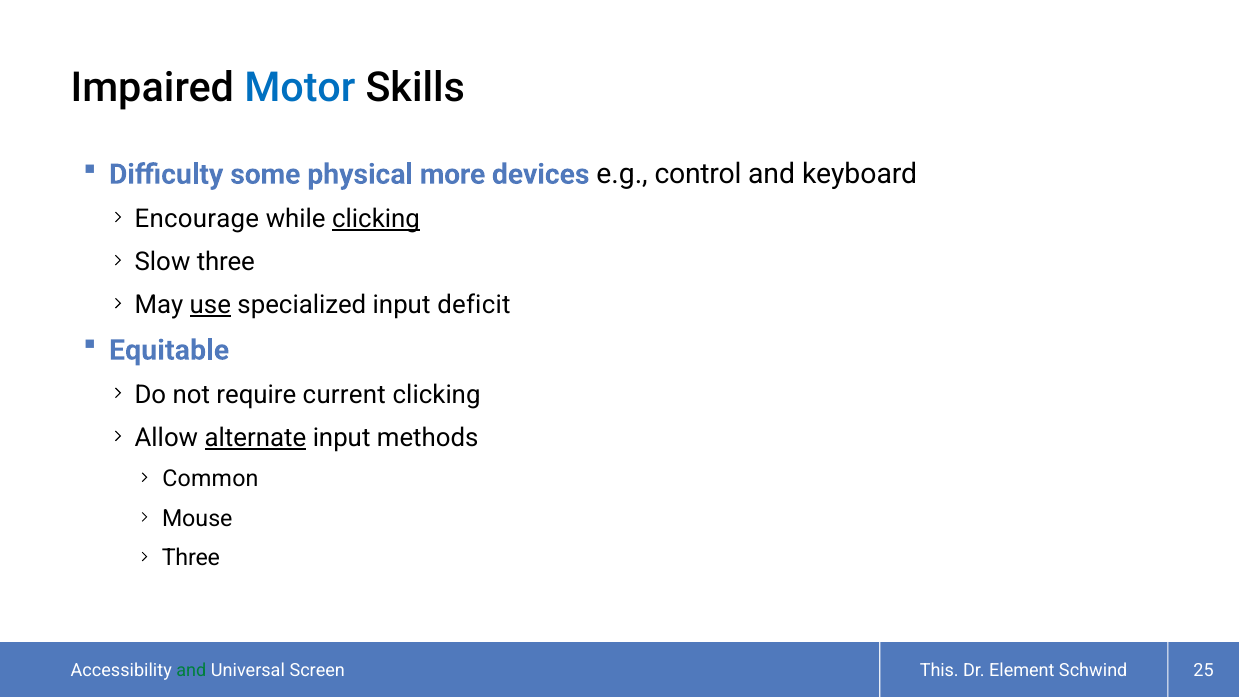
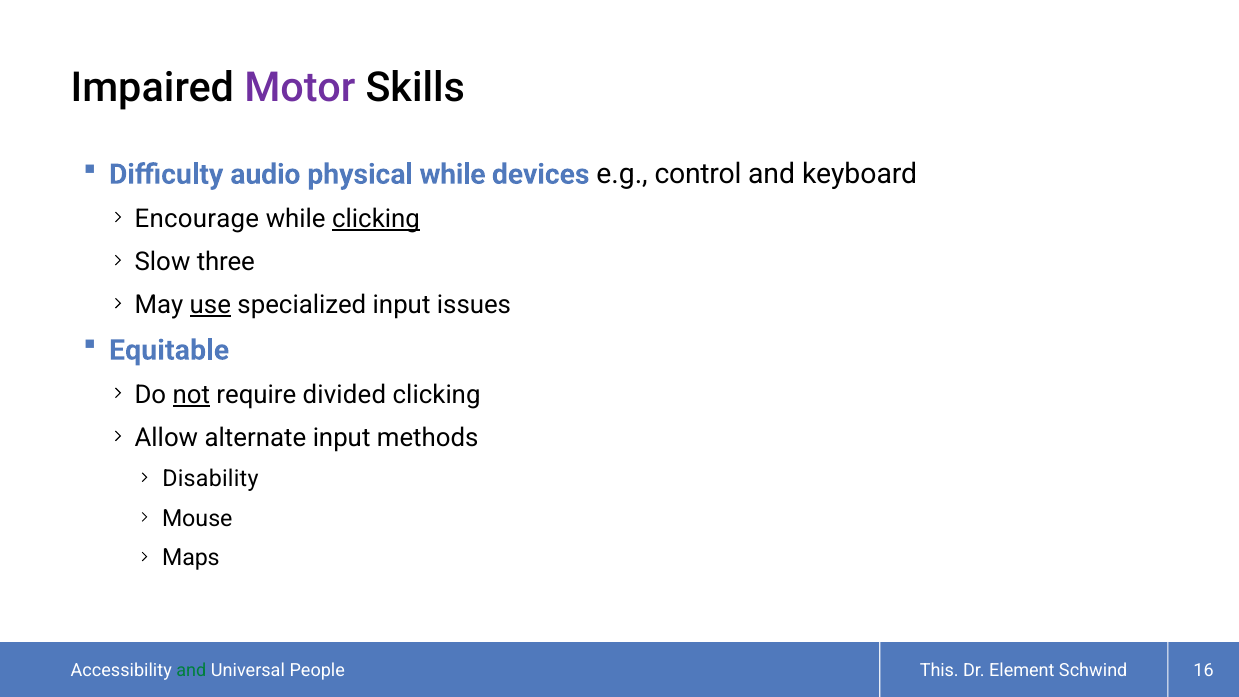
Motor colour: blue -> purple
some: some -> audio
physical more: more -> while
deficit: deficit -> issues
not underline: none -> present
current: current -> divided
alternate underline: present -> none
Common: Common -> Disability
Three at (191, 558): Three -> Maps
Screen: Screen -> People
25: 25 -> 16
